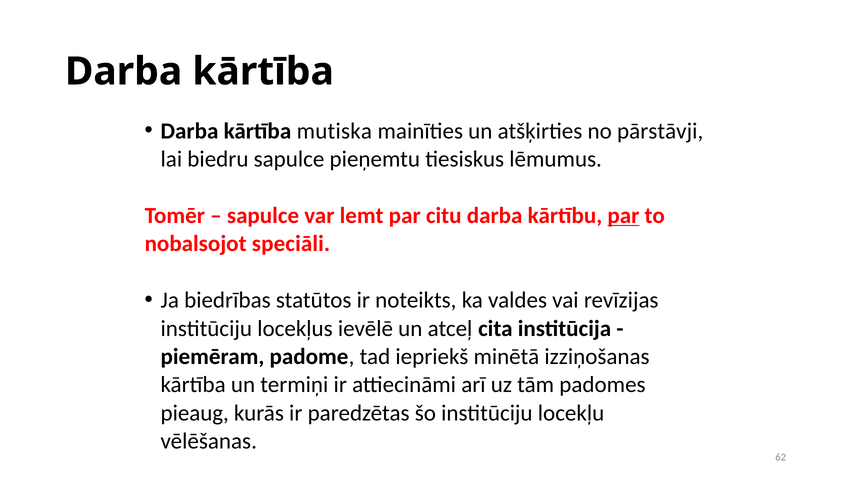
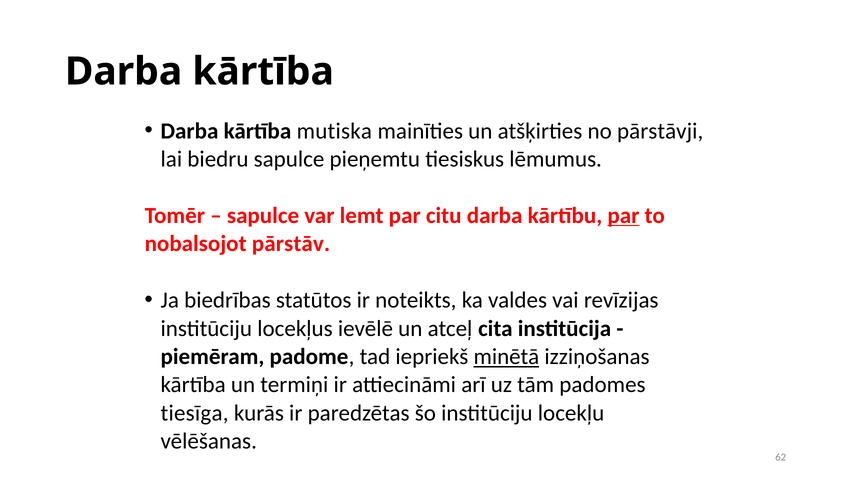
speciāli: speciāli -> pārstāv
minētā underline: none -> present
pieaug: pieaug -> tiesīga
